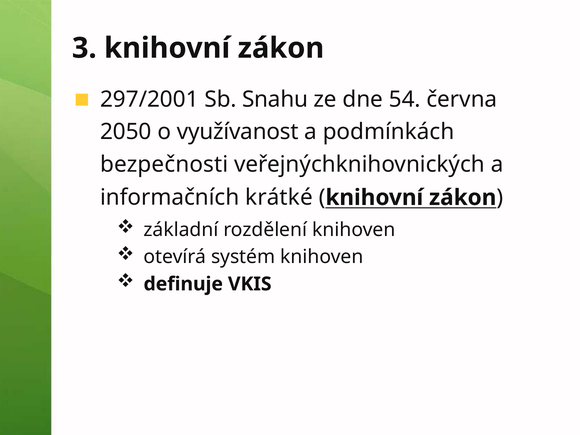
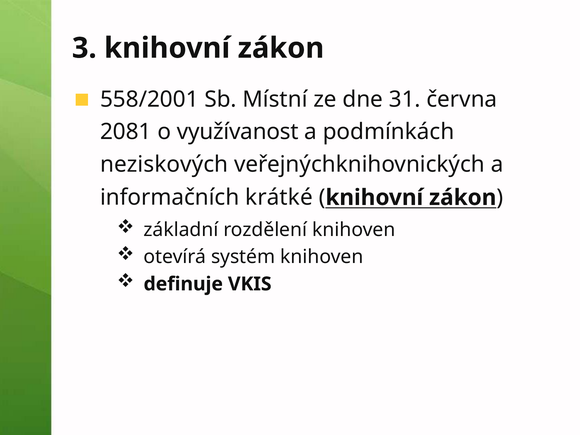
297/2001: 297/2001 -> 558/2001
Snahu: Snahu -> Místní
54: 54 -> 31
2050: 2050 -> 2081
bezpečnosti: bezpečnosti -> neziskových
